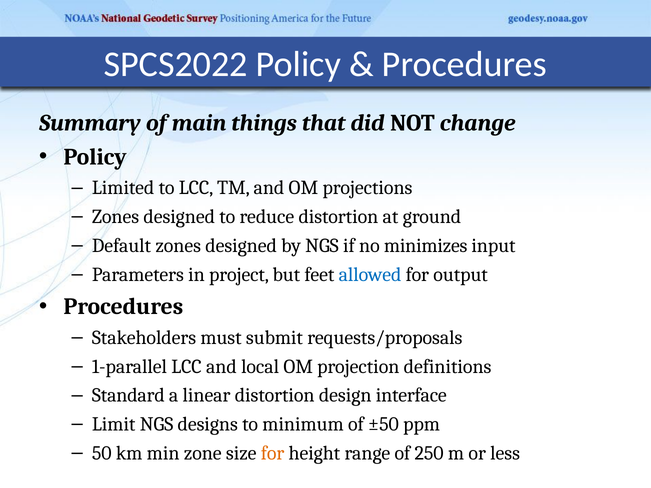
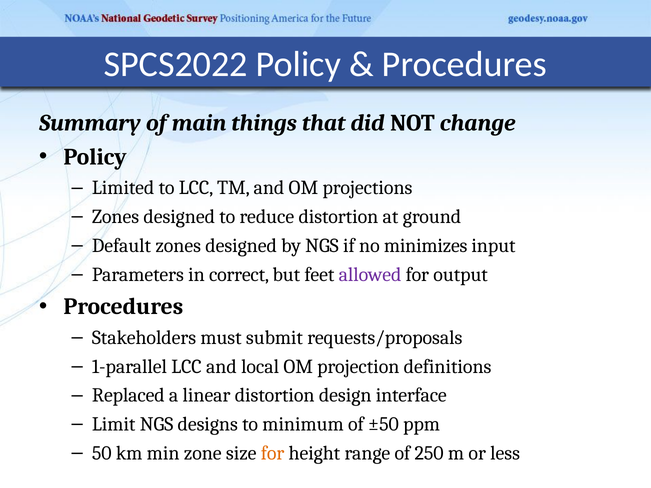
project: project -> correct
allowed colour: blue -> purple
Standard: Standard -> Replaced
